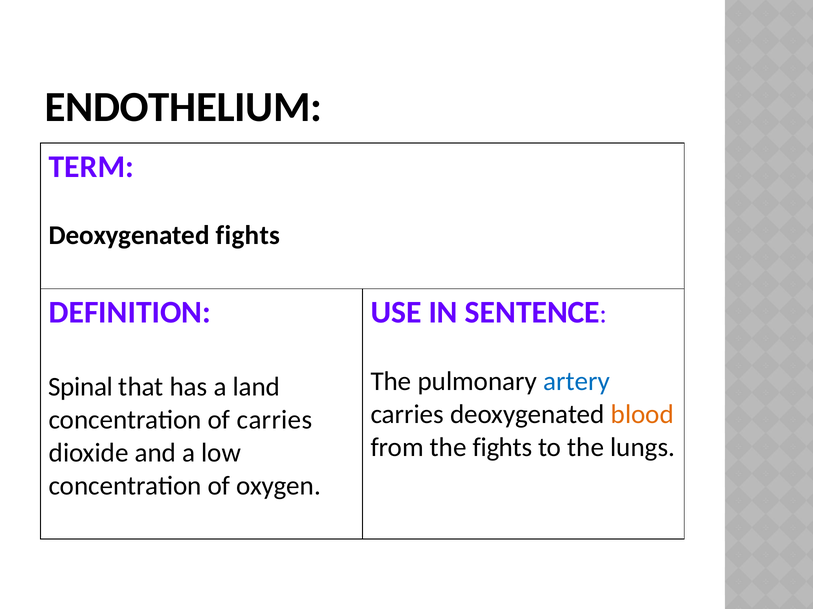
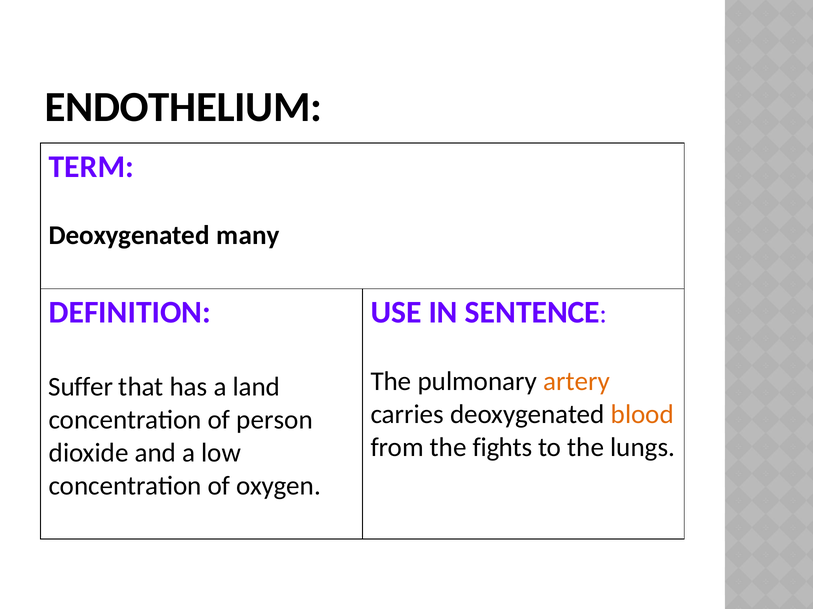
Deoxygenated fights: fights -> many
artery colour: blue -> orange
Spinal: Spinal -> Suffer
of carries: carries -> person
